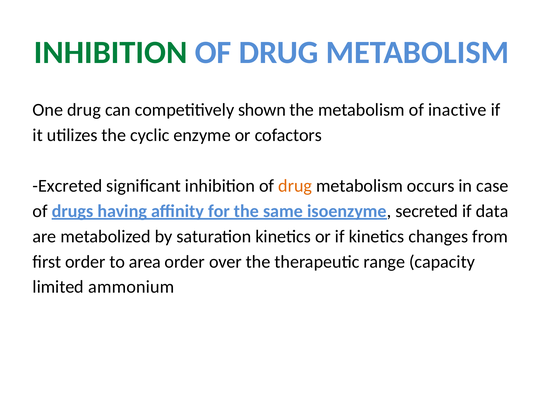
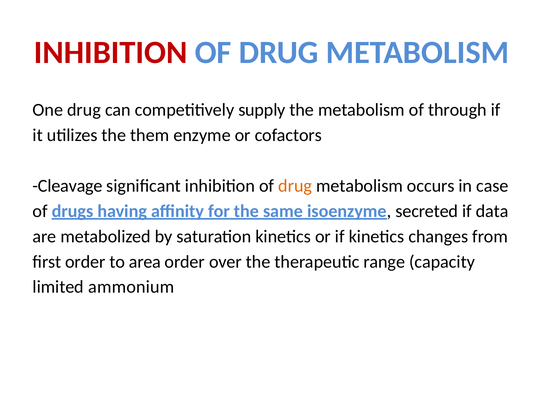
INHIBITION at (111, 53) colour: green -> red
shown: shown -> supply
inactive: inactive -> through
cyclic: cyclic -> them
Excreted: Excreted -> Cleavage
